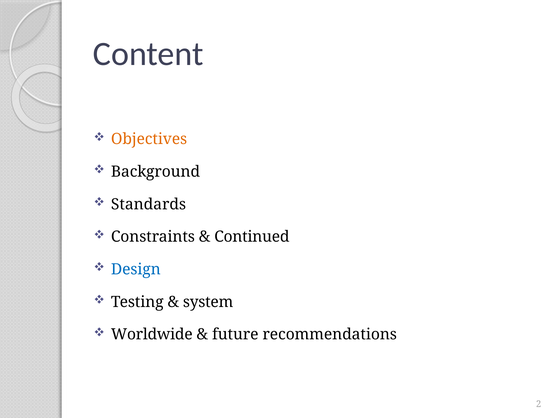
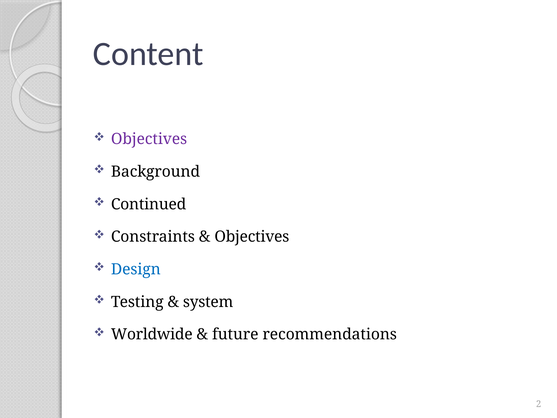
Objectives at (149, 139) colour: orange -> purple
Standards: Standards -> Continued
Continued at (252, 237): Continued -> Objectives
